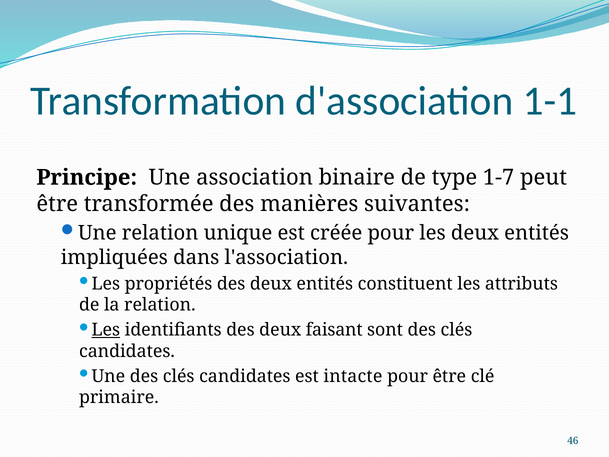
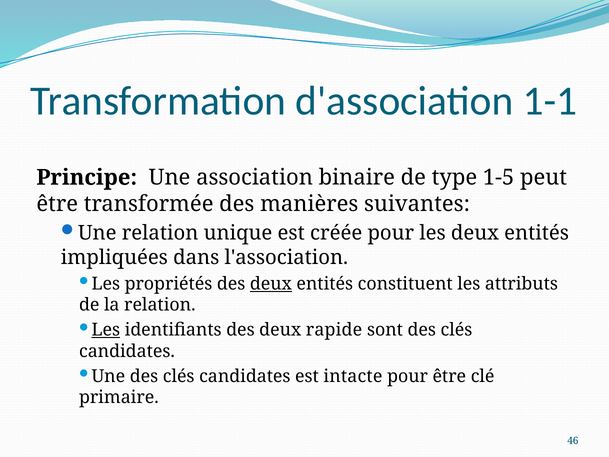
1-7: 1-7 -> 1-5
deux at (271, 284) underline: none -> present
faisant: faisant -> rapide
